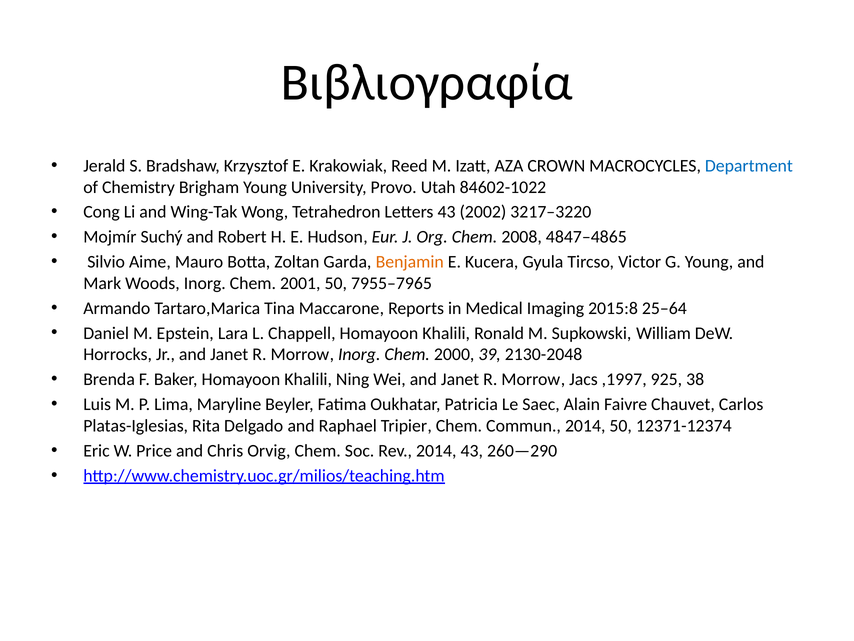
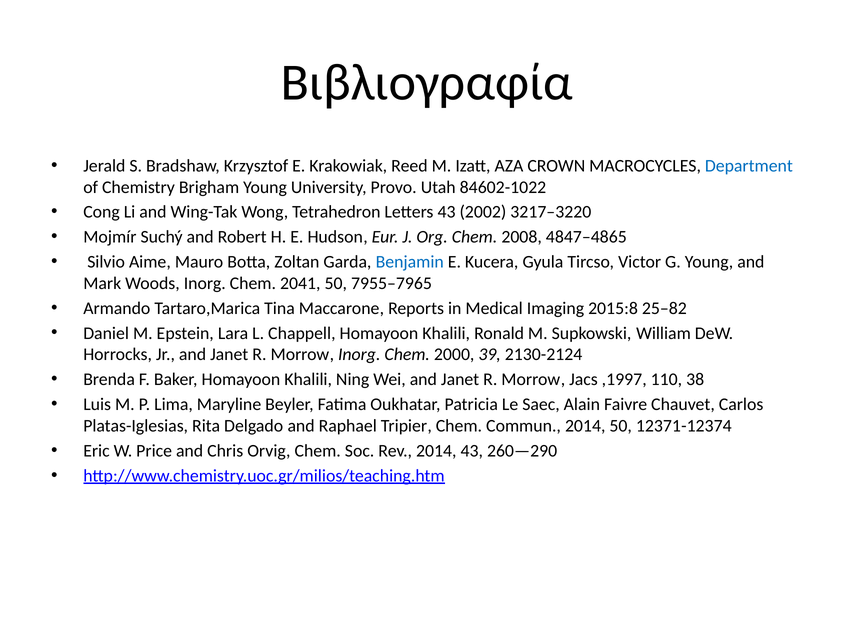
Benjamin colour: orange -> blue
2001: 2001 -> 2041
25–64: 25–64 -> 25–82
2130-2048: 2130-2048 -> 2130-2124
925: 925 -> 110
